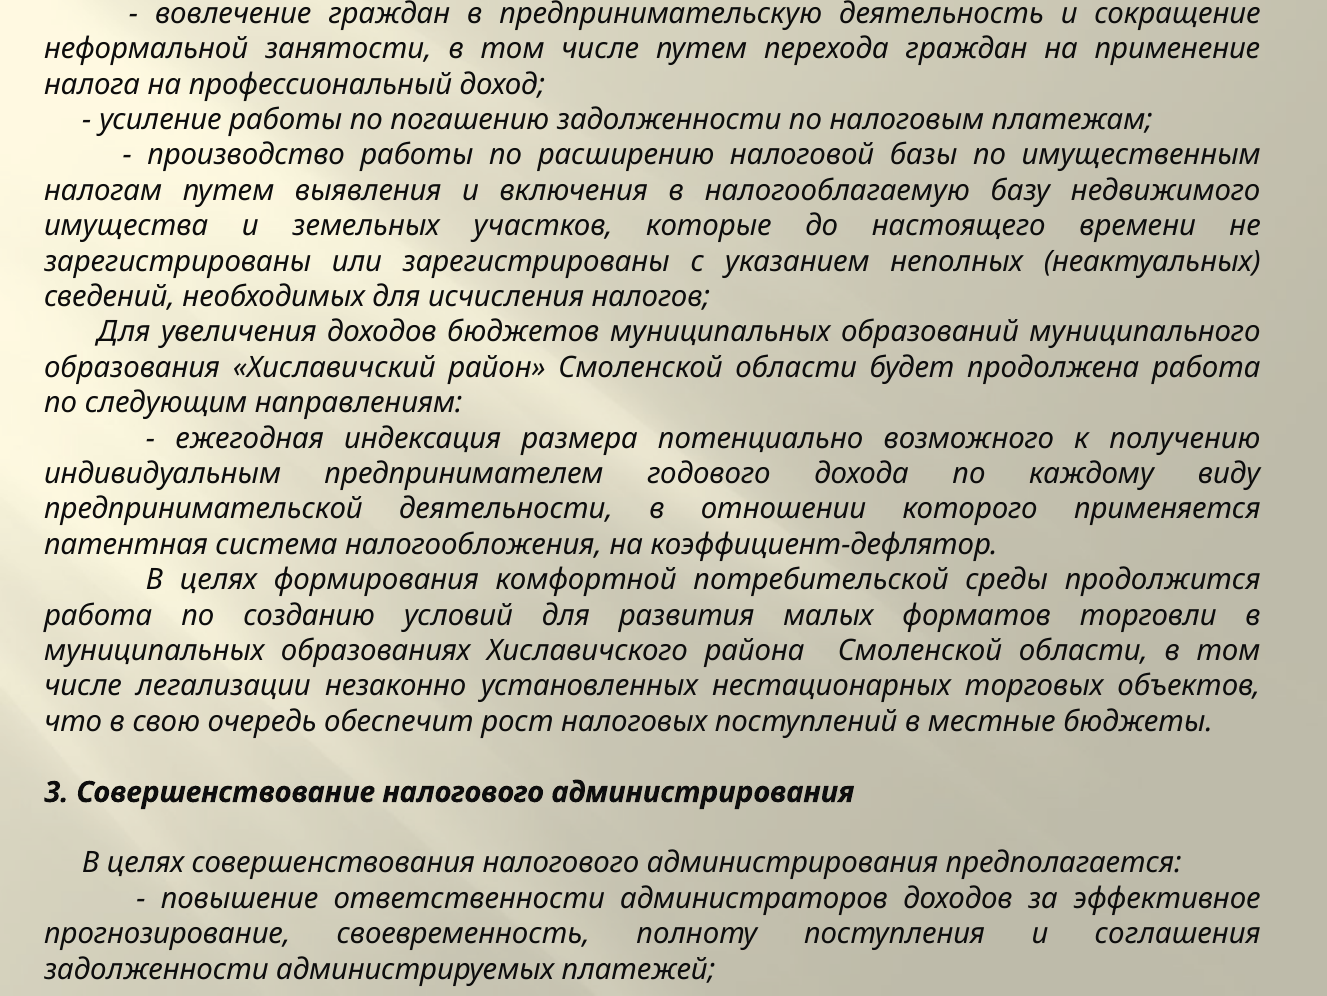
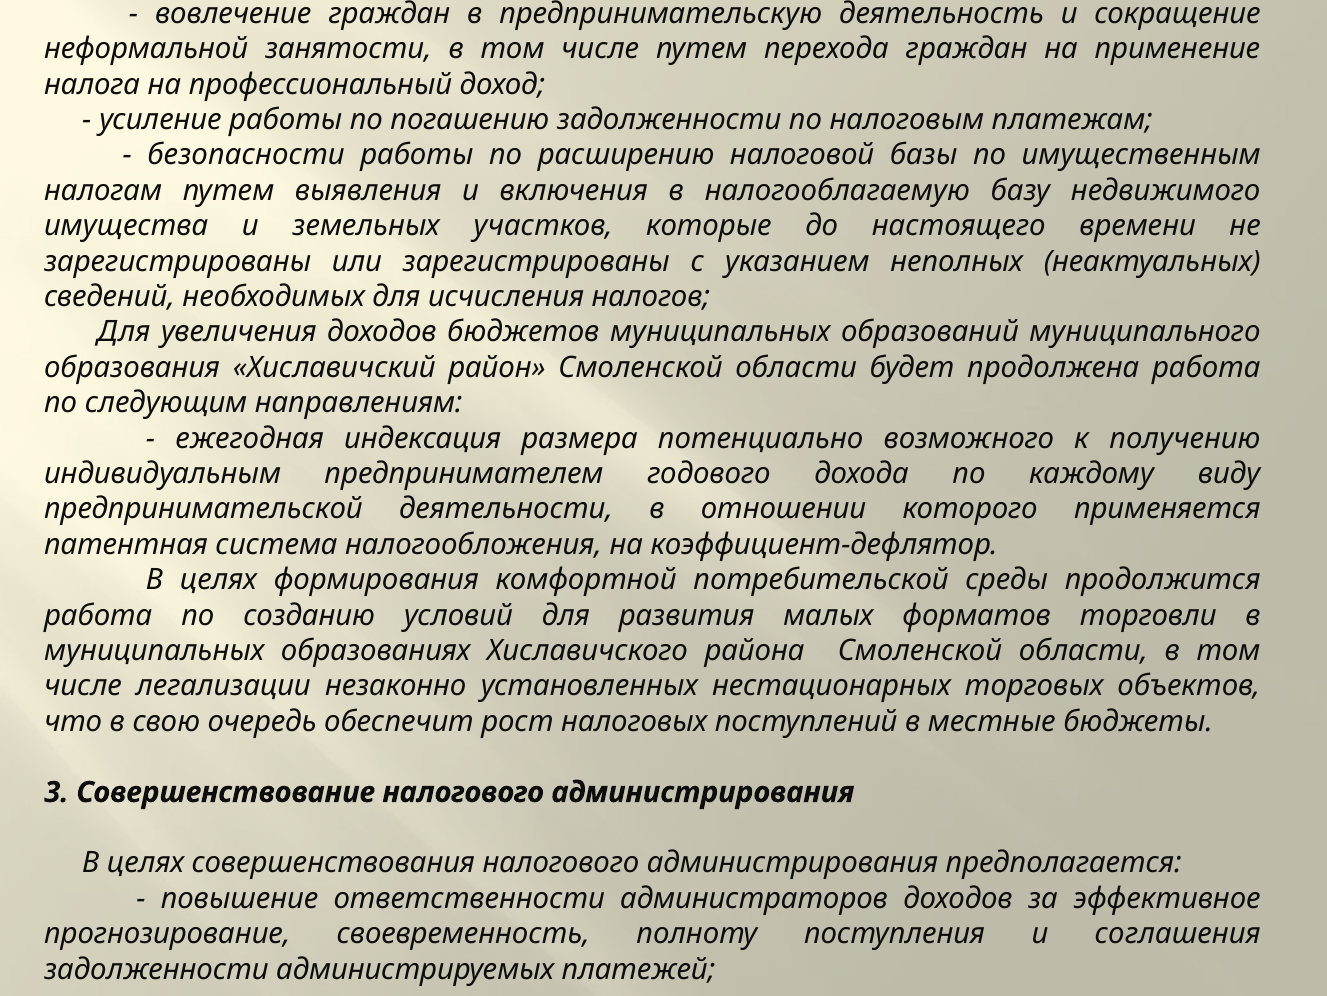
производство: производство -> безопасности
